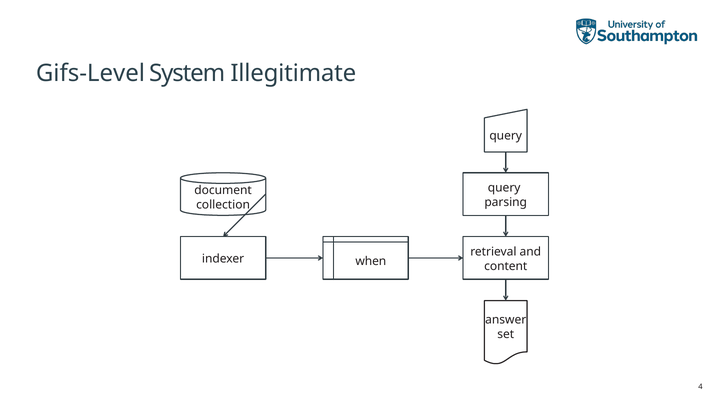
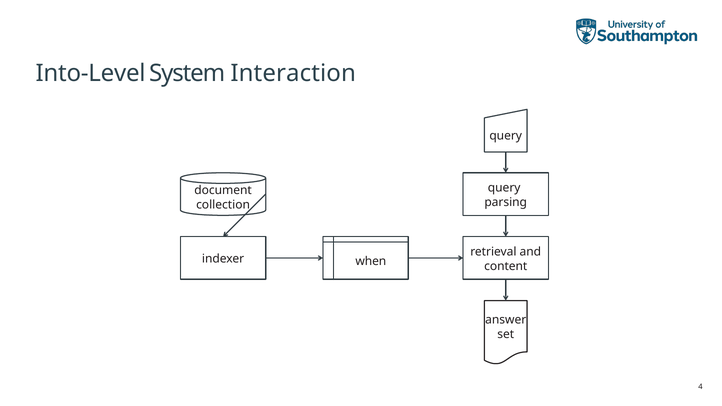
Gifs-Level: Gifs-Level -> Into-Level
Illegitimate: Illegitimate -> Interaction
